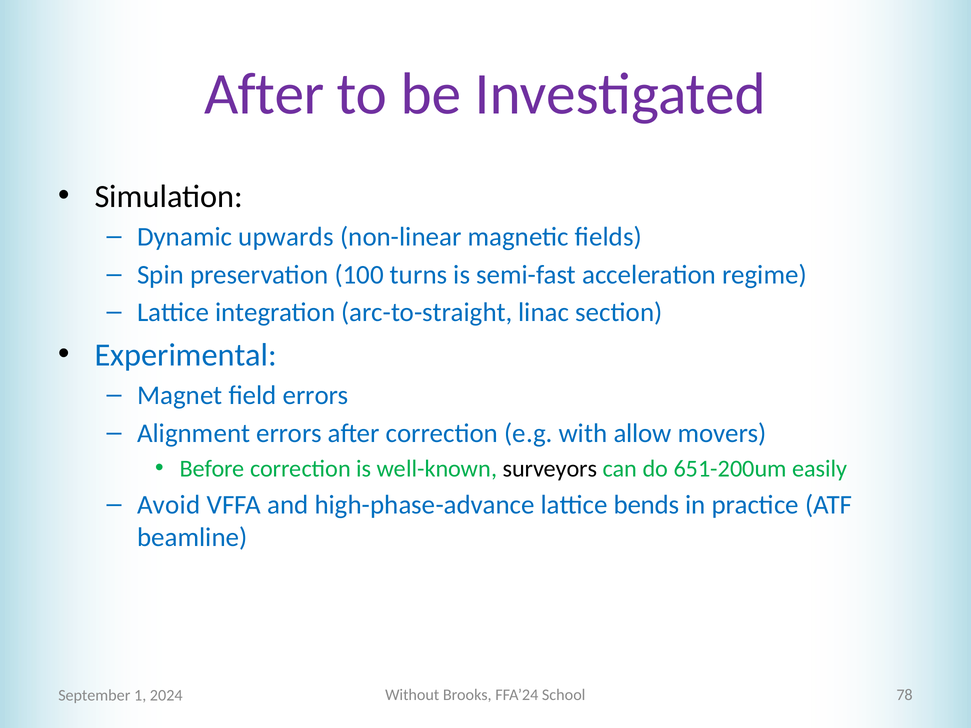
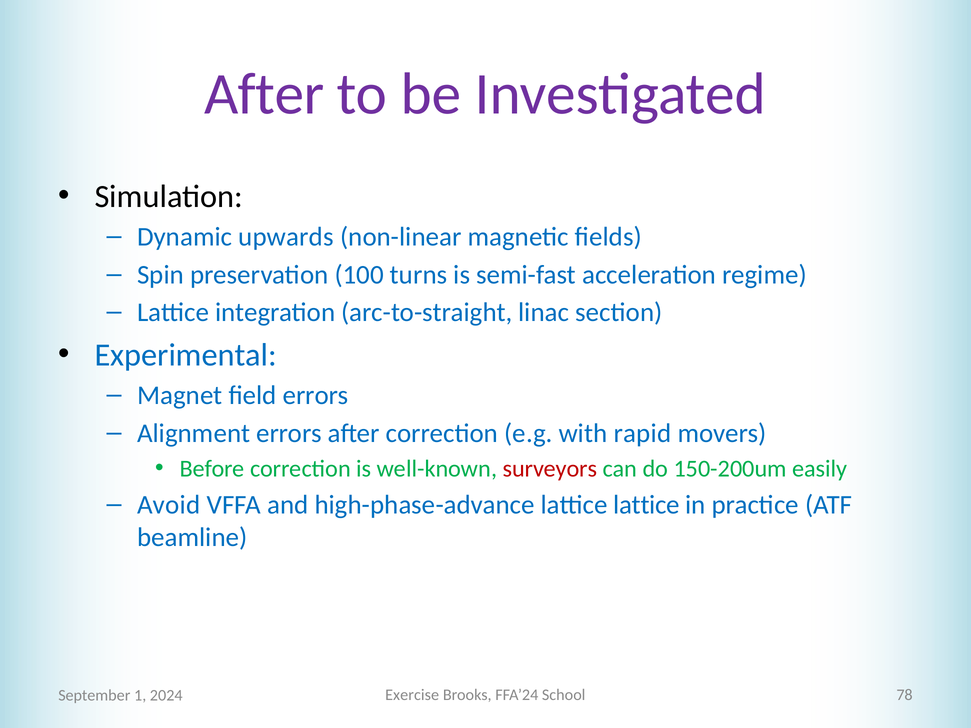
allow: allow -> rapid
surveyors colour: black -> red
651-200um: 651-200um -> 150-200um
lattice bends: bends -> lattice
Without: Without -> Exercise
